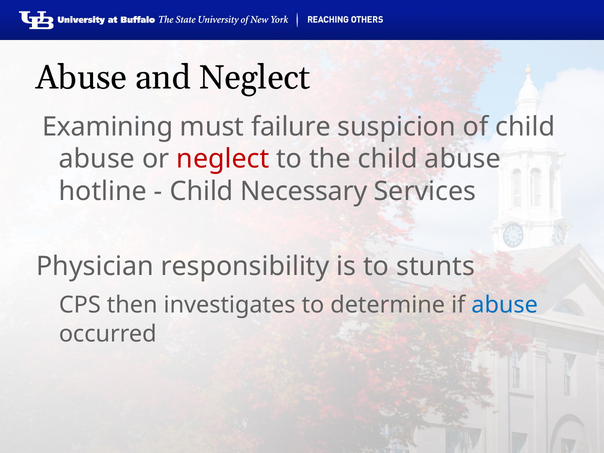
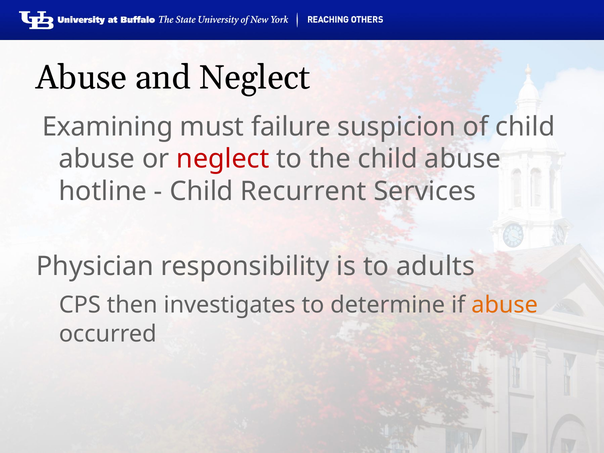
Necessary: Necessary -> Recurrent
stunts: stunts -> adults
abuse at (505, 305) colour: blue -> orange
